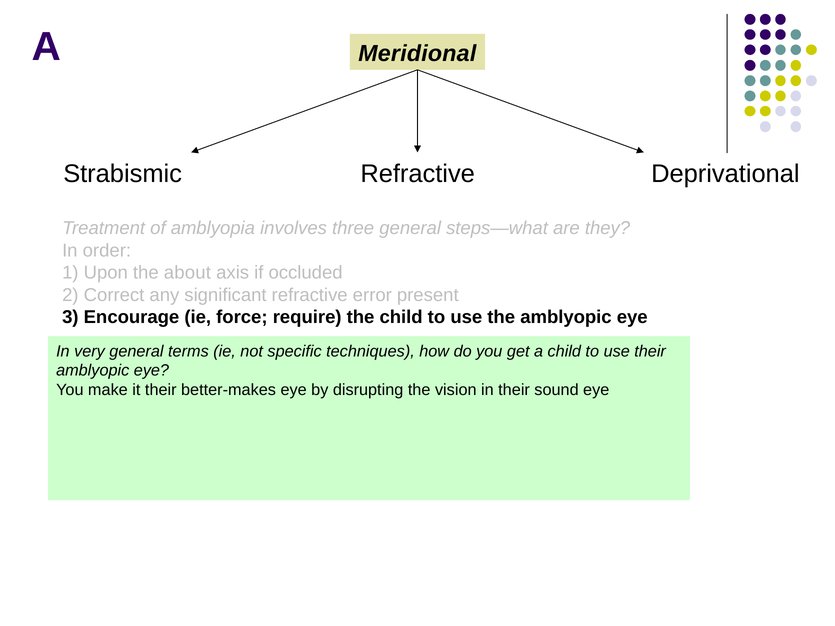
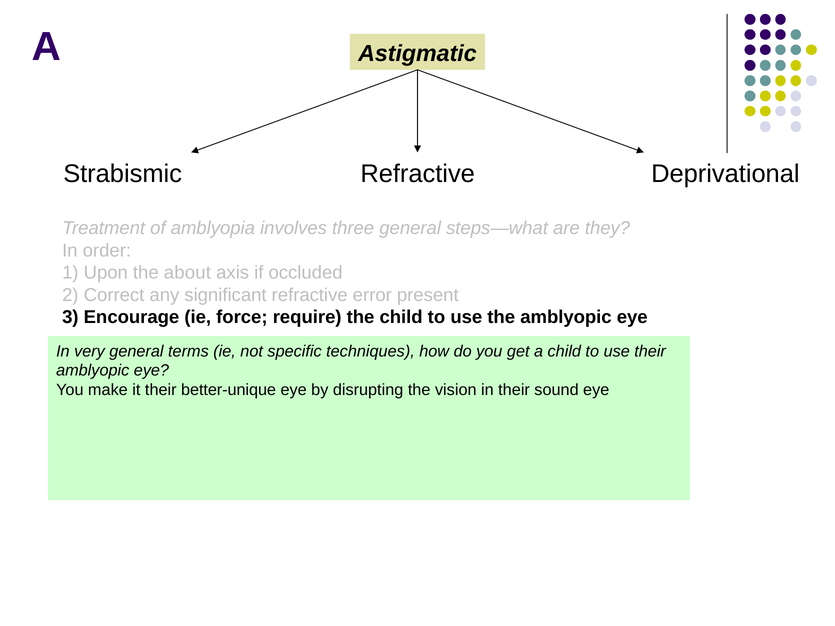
Meridional: Meridional -> Astigmatic
better-makes: better-makes -> better-unique
